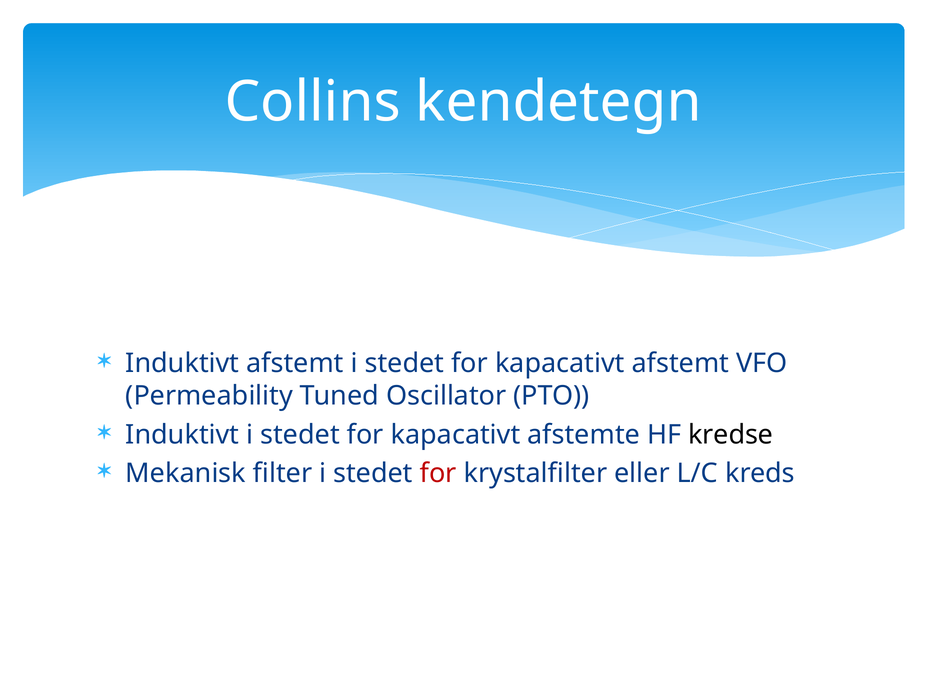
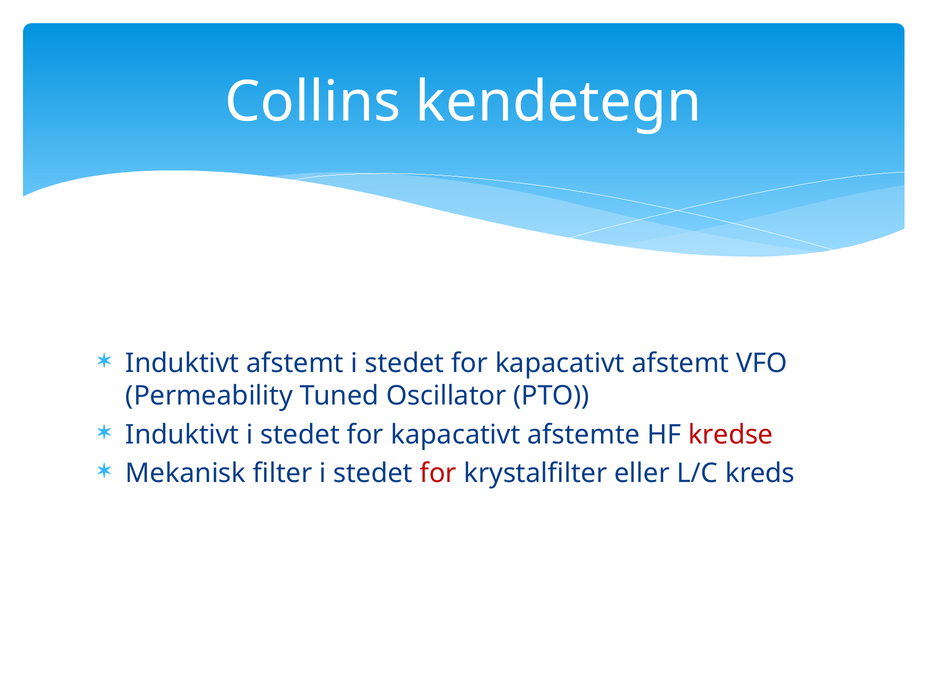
kredse colour: black -> red
